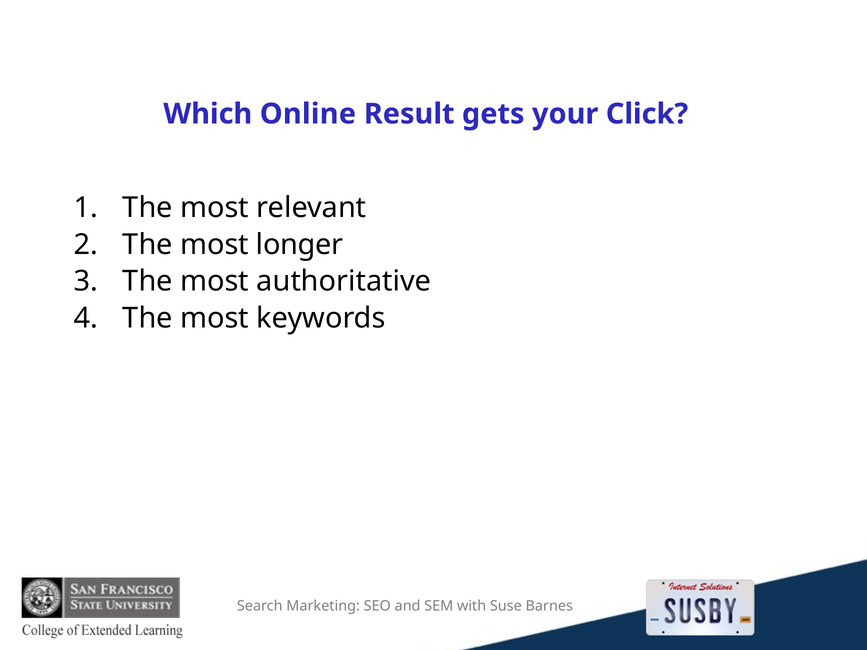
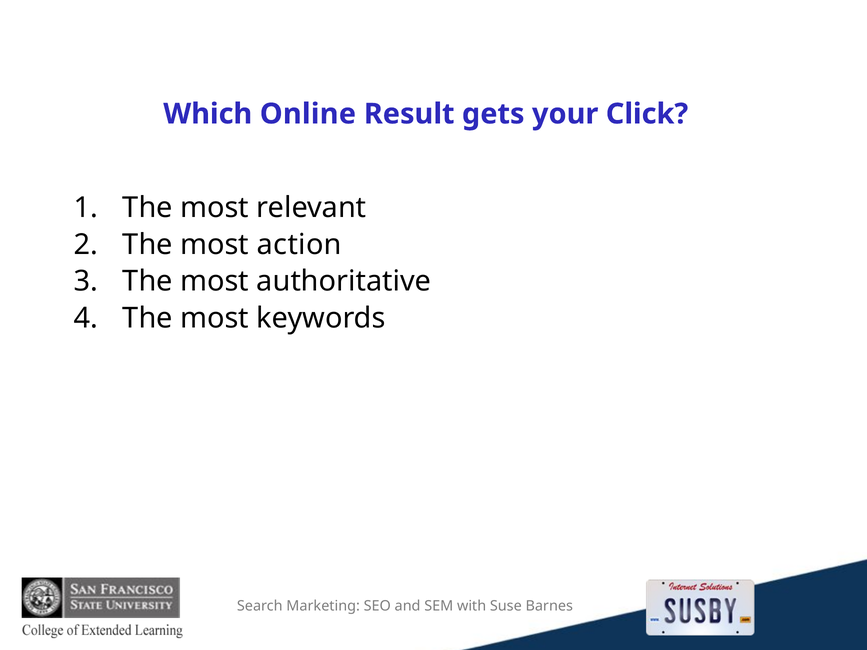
longer: longer -> action
